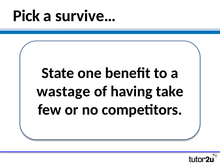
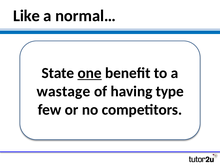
Pick: Pick -> Like
survive…: survive… -> normal…
one underline: none -> present
take: take -> type
